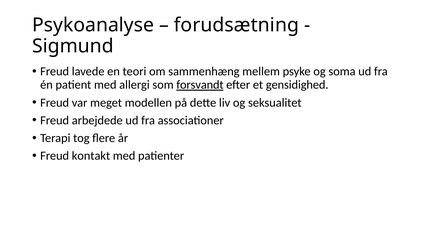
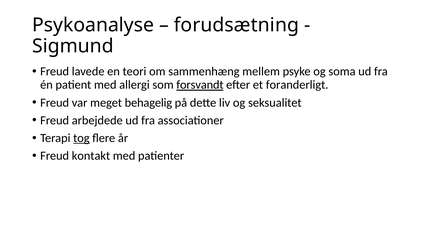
gensidighed: gensidighed -> foranderligt
modellen: modellen -> behagelig
tog underline: none -> present
